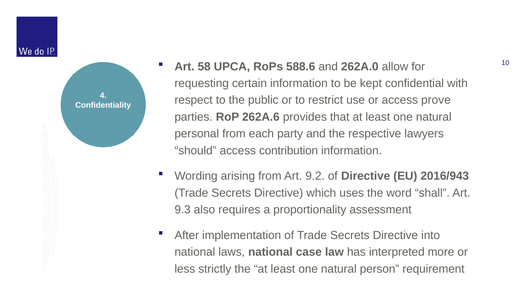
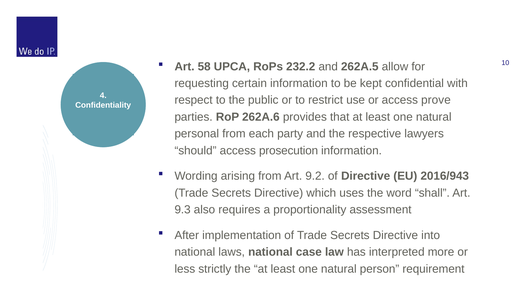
588.6: 588.6 -> 232.2
262A.0: 262A.0 -> 262A.5
contribution: contribution -> prosecution
